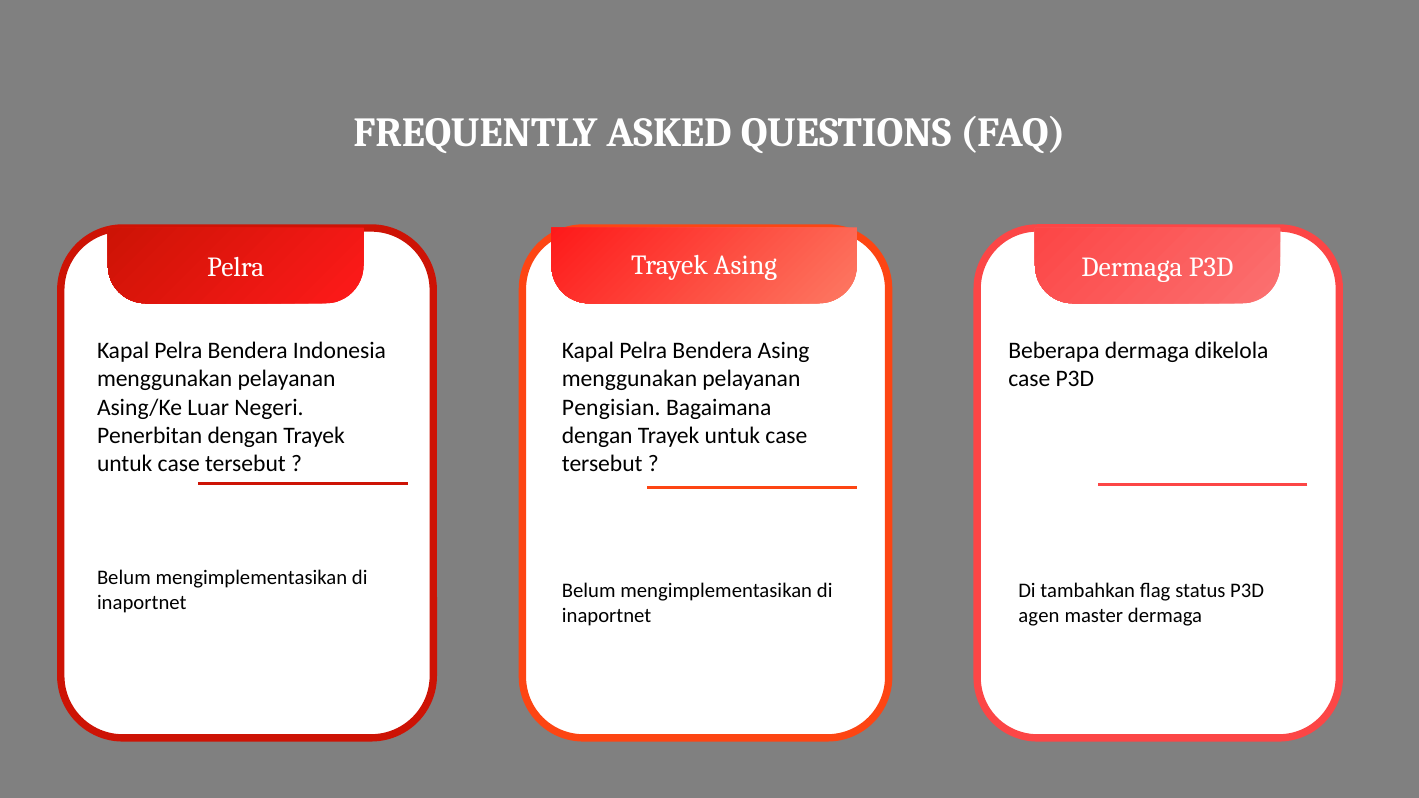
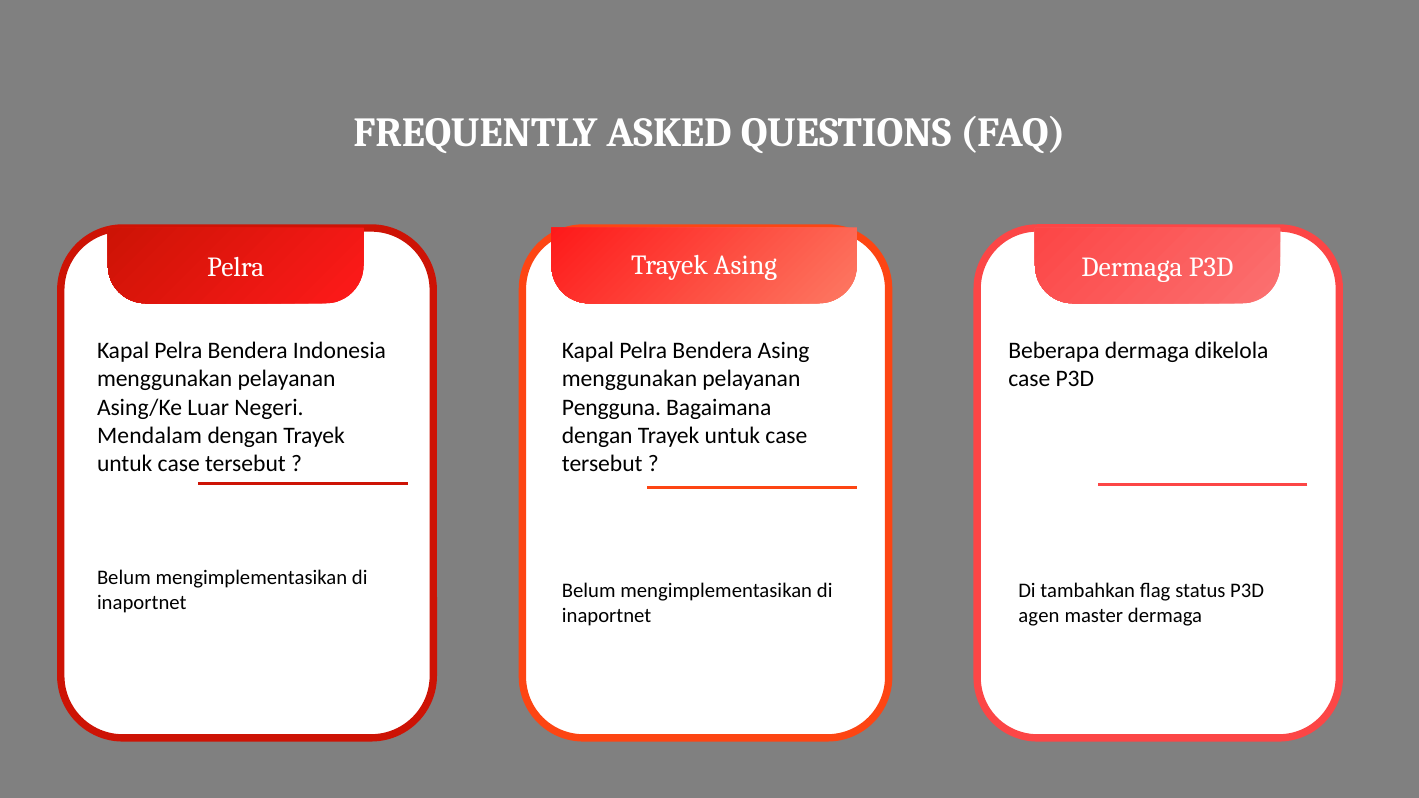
Pengisian: Pengisian -> Pengguna
Penerbitan: Penerbitan -> Mendalam
